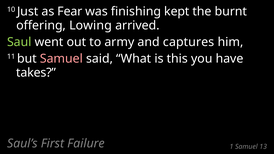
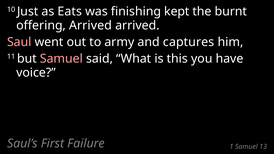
Fear: Fear -> Eats
offering Lowing: Lowing -> Arrived
Saul colour: light green -> pink
takes: takes -> voice
